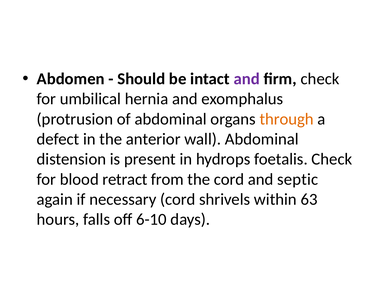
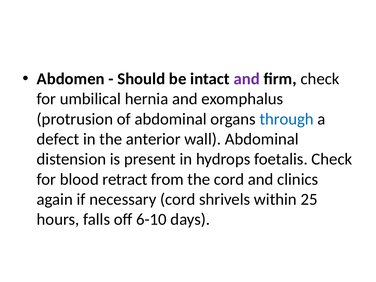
through colour: orange -> blue
septic: septic -> clinics
63: 63 -> 25
